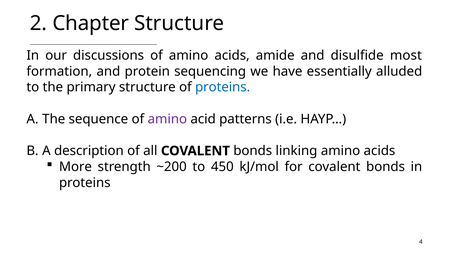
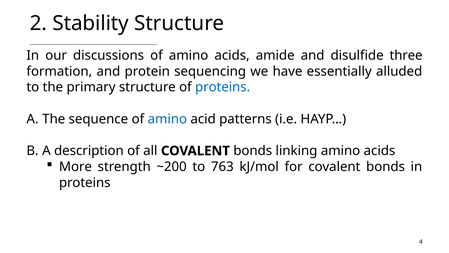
Chapter: Chapter -> Stability
most: most -> three
amino at (167, 119) colour: purple -> blue
450: 450 -> 763
